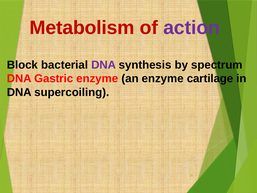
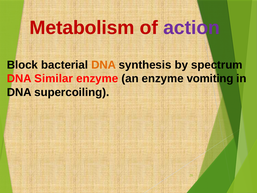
DNA at (104, 65) colour: purple -> orange
Gastric: Gastric -> Similar
cartilage: cartilage -> vomiting
